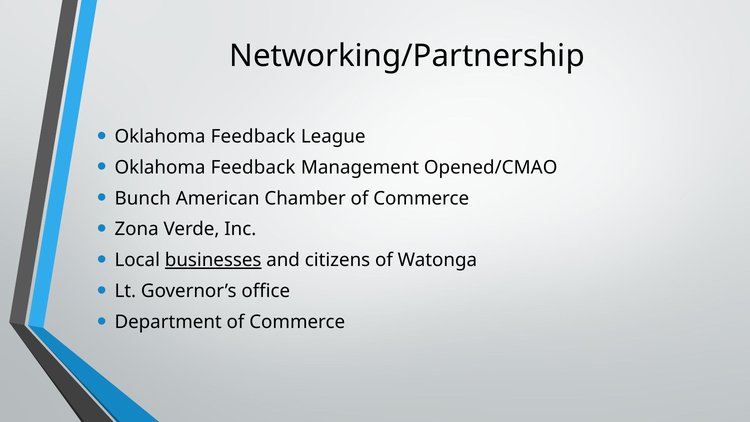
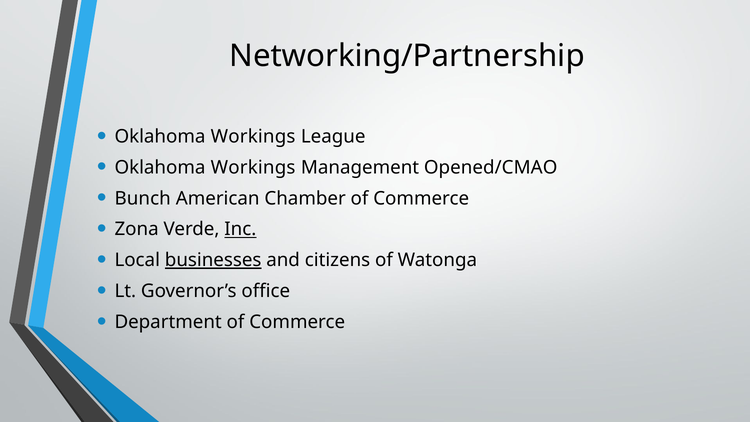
Feedback at (253, 136): Feedback -> Workings
Feedback at (253, 167): Feedback -> Workings
Inc underline: none -> present
